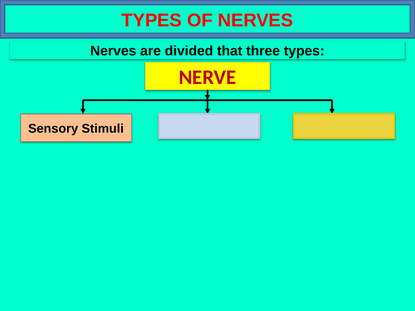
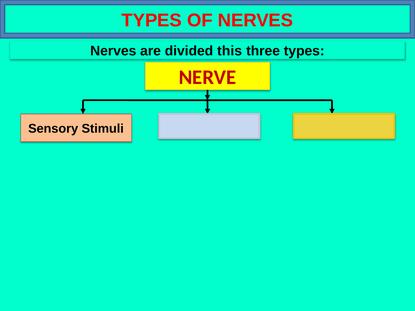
that: that -> this
